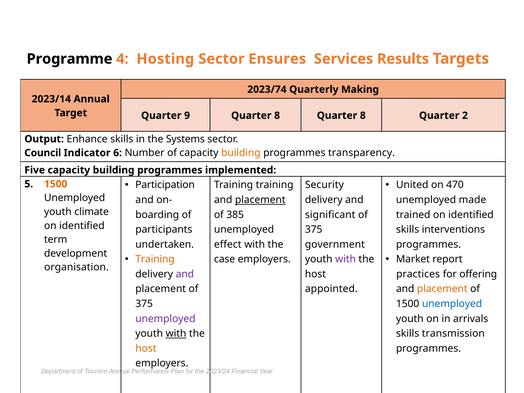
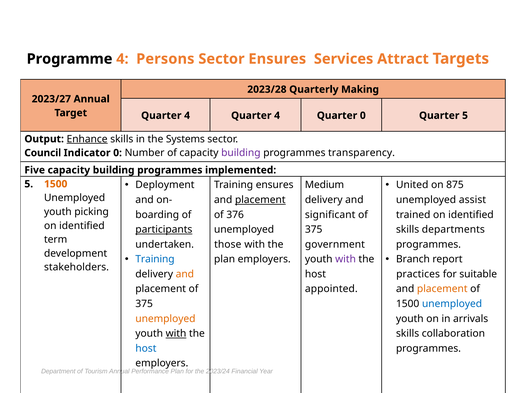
Hosting: Hosting -> Persons
Results: Results -> Attract
2023/74: 2023/74 -> 2023/28
2023/14: 2023/14 -> 2023/27
9 at (187, 116): 9 -> 4
8 at (277, 116): 8 -> 4
8 at (363, 116): 8 -> 0
Quarter 2: 2 -> 5
Enhance underline: none -> present
Indicator 6: 6 -> 0
building at (241, 153) colour: orange -> purple
Participation: Participation -> Deployment
470: 470 -> 875
Training training: training -> ensures
Security: Security -> Medium
made: made -> assist
climate: climate -> picking
385: 385 -> 376
participants underline: none -> present
interventions: interventions -> departments
effect: effect -> those
Training at (155, 259) colour: orange -> blue
Market: Market -> Branch
case at (225, 259): case -> plan
organisation: organisation -> stakeholders
and at (185, 274) colour: purple -> orange
offering: offering -> suitable
unemployed at (165, 319) colour: purple -> orange
transmission: transmission -> collaboration
host at (146, 348) colour: orange -> blue
